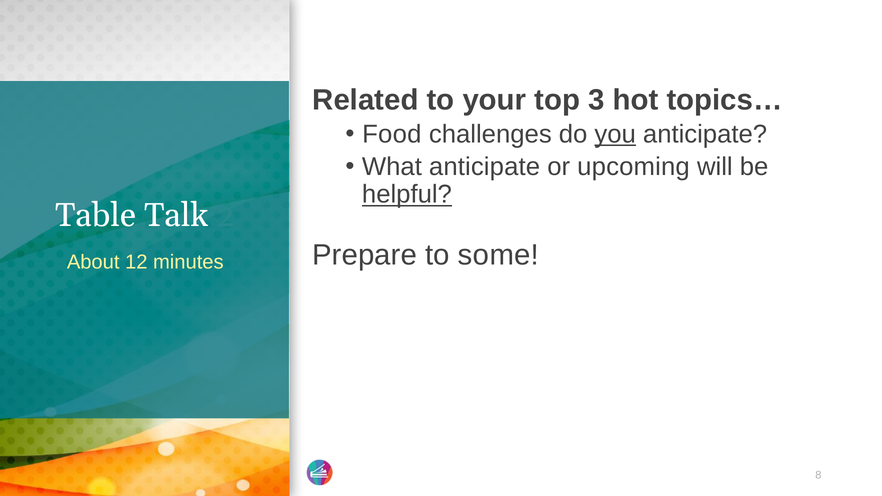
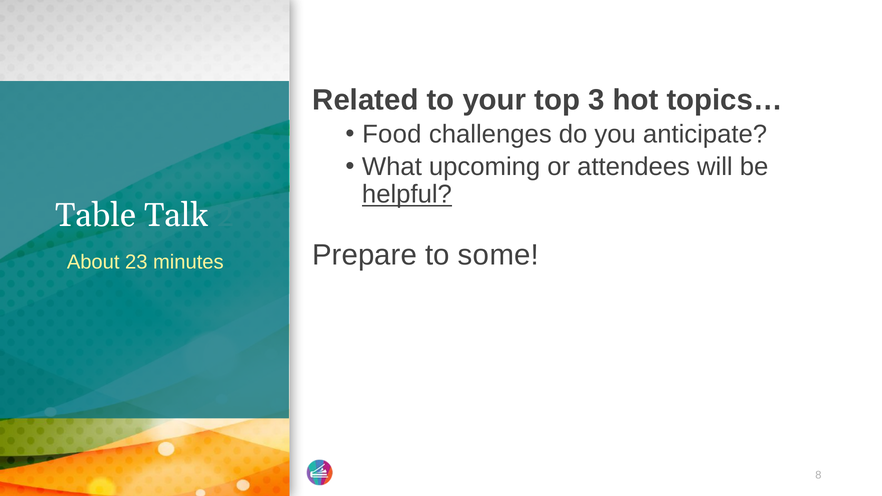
you underline: present -> none
What anticipate: anticipate -> upcoming
upcoming: upcoming -> attendees
12: 12 -> 23
